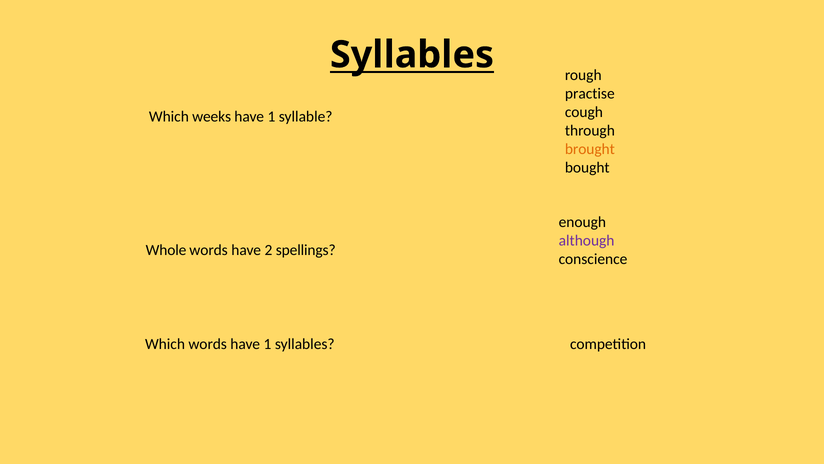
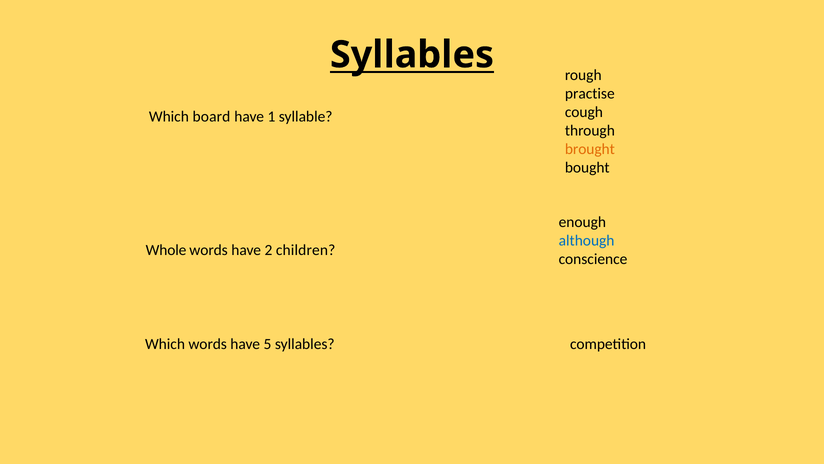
weeks: weeks -> board
although colour: purple -> blue
spellings: spellings -> children
words have 1: 1 -> 5
